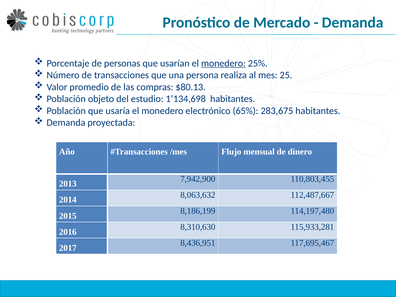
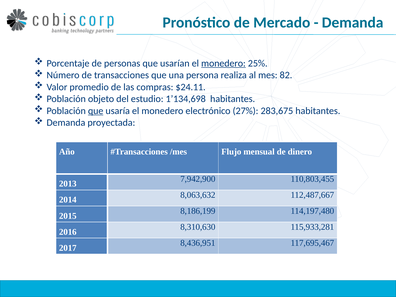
25: 25 -> 82
$80.13: $80.13 -> $24.11
que at (96, 111) underline: none -> present
65%: 65% -> 27%
